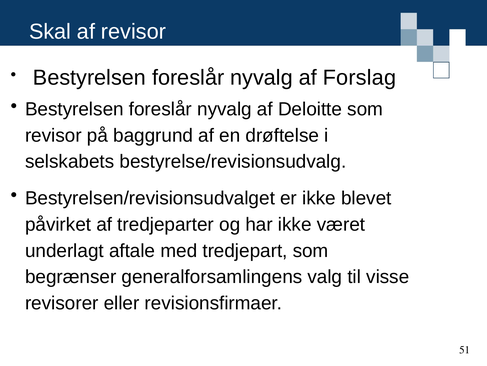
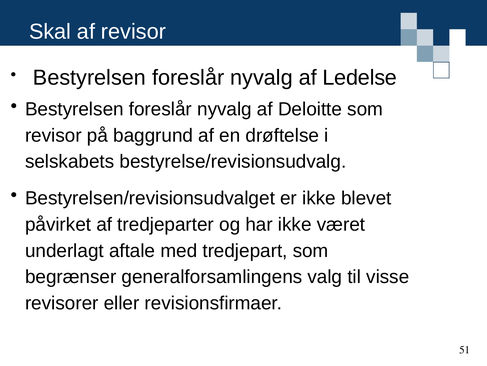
Forslag: Forslag -> Ledelse
